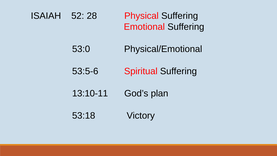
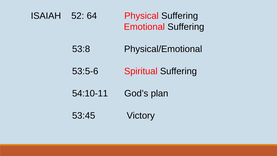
28: 28 -> 64
53:0: 53:0 -> 53:8
13:10-11: 13:10-11 -> 54:10-11
53:18: 53:18 -> 53:45
